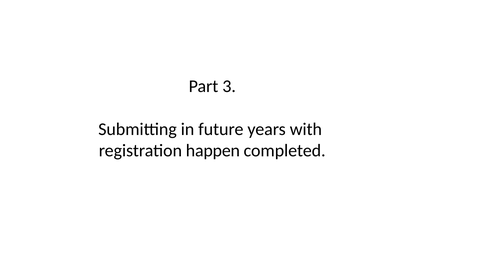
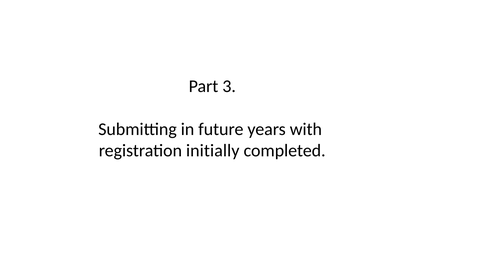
happen: happen -> initially
